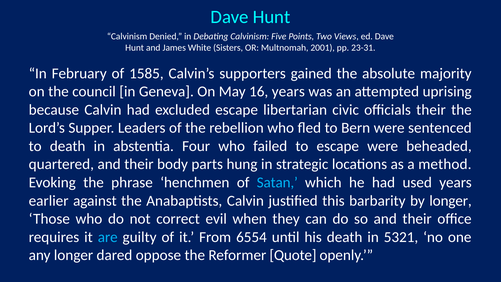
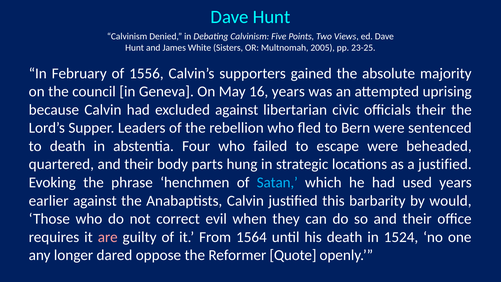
2001: 2001 -> 2005
23-31: 23-31 -> 23-25
1585: 1585 -> 1556
excluded escape: escape -> against
a method: method -> justified
by longer: longer -> would
are colour: light blue -> pink
6554: 6554 -> 1564
5321: 5321 -> 1524
